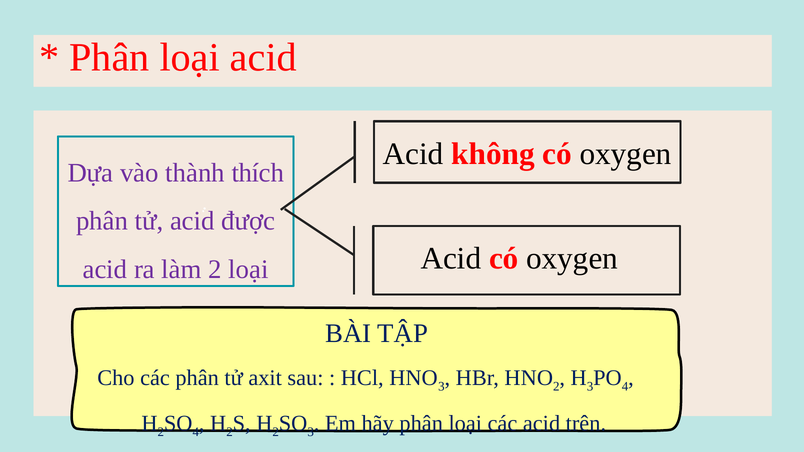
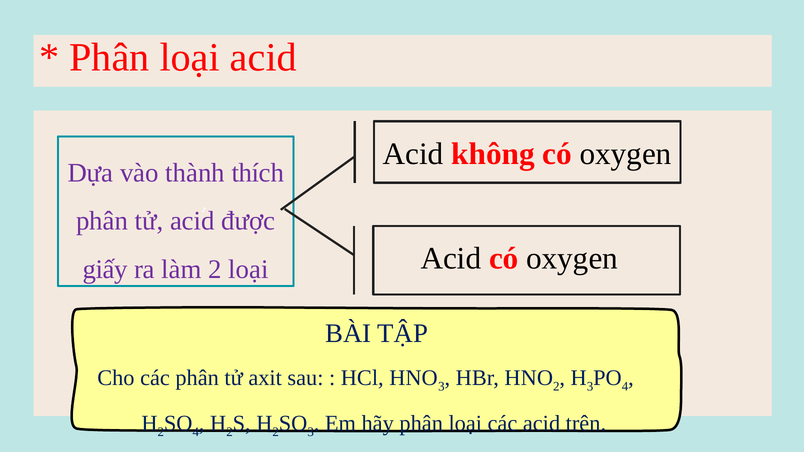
acid at (105, 269): acid -> giấy
